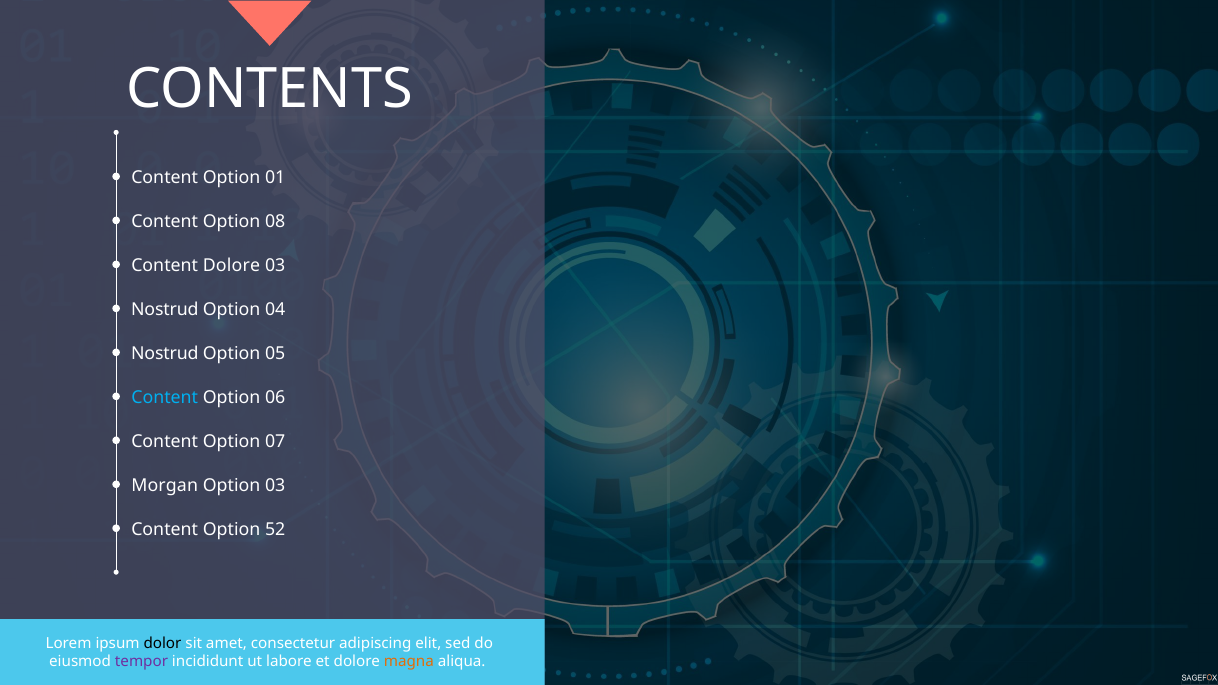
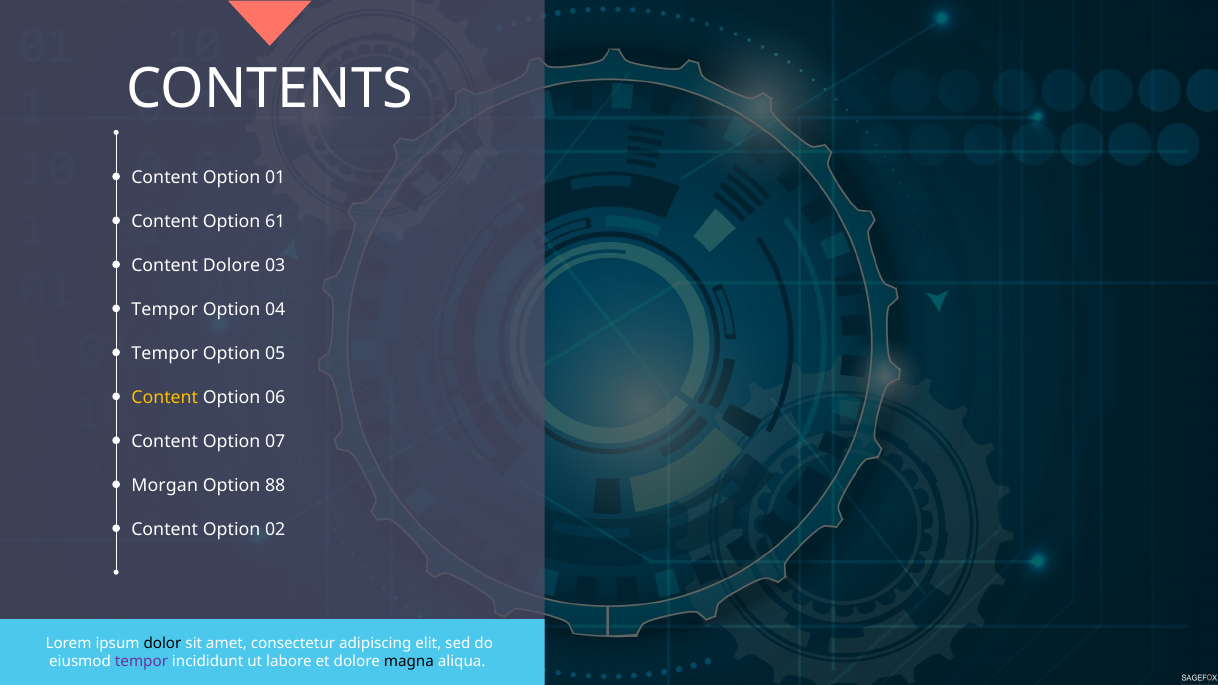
08: 08 -> 61
Nostrud at (165, 310): Nostrud -> Tempor
Nostrud at (165, 354): Nostrud -> Tempor
Content at (165, 398) colour: light blue -> yellow
Option 03: 03 -> 88
52: 52 -> 02
magna colour: orange -> black
